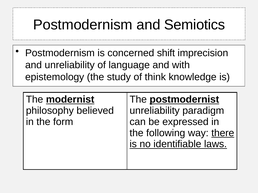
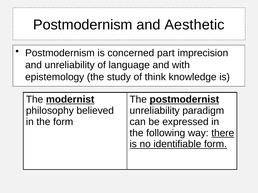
Semiotics: Semiotics -> Aesthetic
shift: shift -> part
identifiable laws: laws -> form
